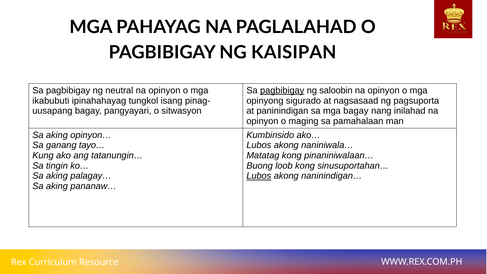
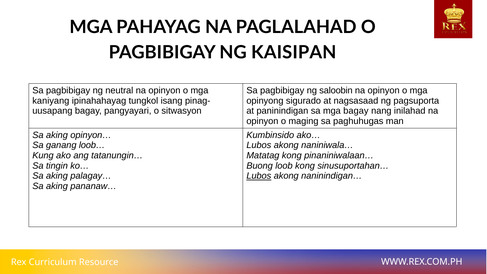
pagbibigay at (282, 90) underline: present -> none
ikabubuti: ikabubuti -> kaniyang
pamahalaan: pamahalaan -> paghuhugas
tayo…: tayo… -> loob…
